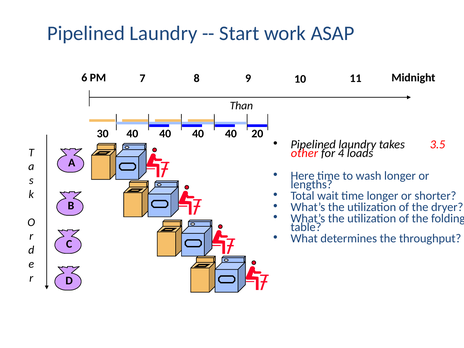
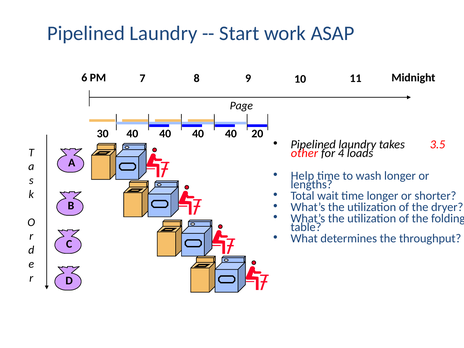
Than: Than -> Page
Here: Here -> Help
